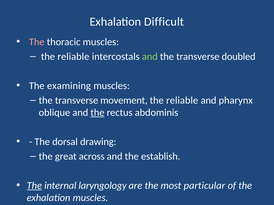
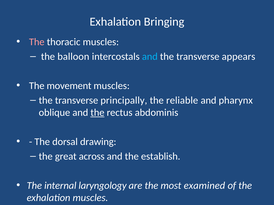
Difficult: Difficult -> Bringing
reliable at (73, 57): reliable -> balloon
and at (150, 57) colour: light green -> light blue
doubled: doubled -> appears
examining: examining -> movement
movement: movement -> principally
The at (34, 186) underline: present -> none
particular: particular -> examined
